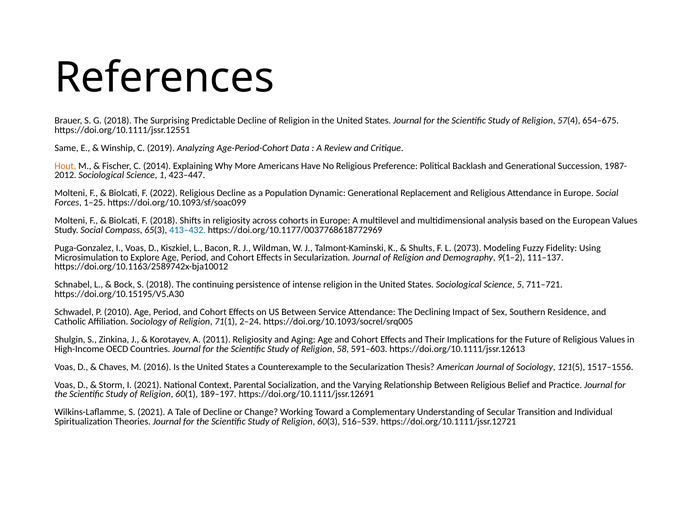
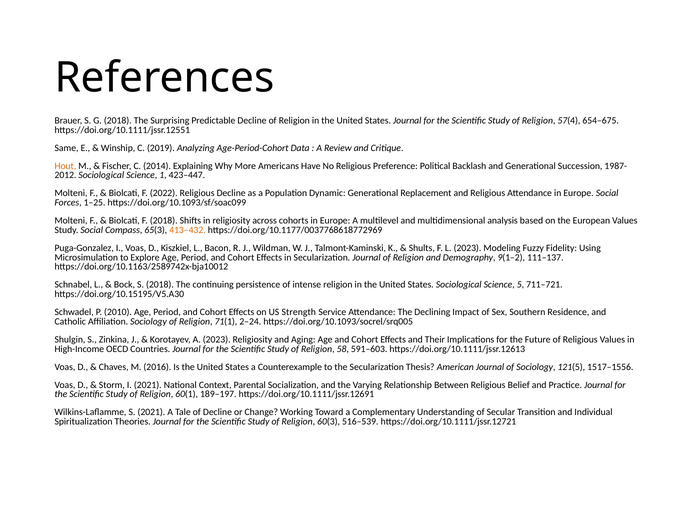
413–432 colour: blue -> orange
L 2073: 2073 -> 2023
US Between: Between -> Strength
A 2011: 2011 -> 2023
